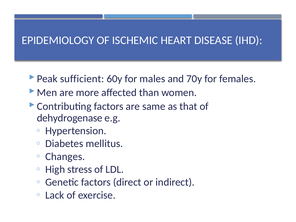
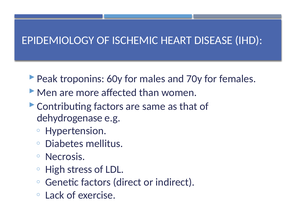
sufficient: sufficient -> troponins
Changes: Changes -> Necrosis
